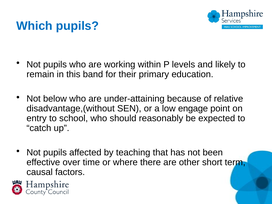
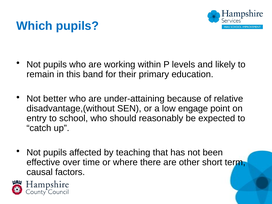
below: below -> better
